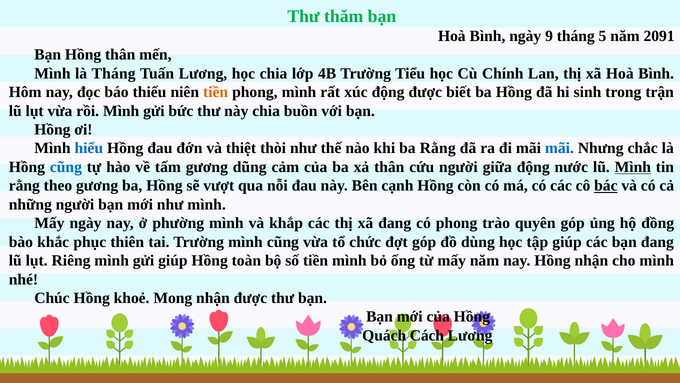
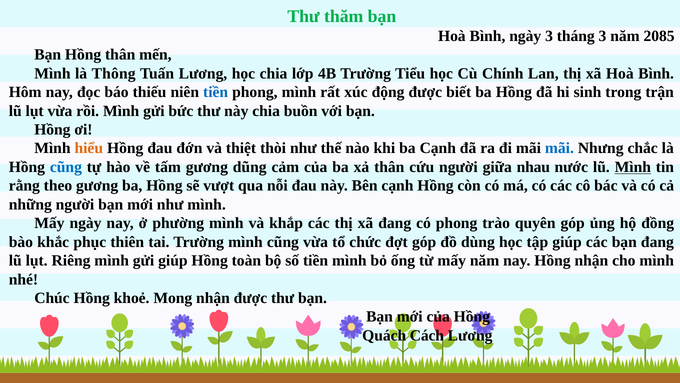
ngày 9: 9 -> 3
tháng 5: 5 -> 3
2091: 2091 -> 2085
là Tháng: Tháng -> Thông
tiền at (216, 92) colour: orange -> blue
hiểu colour: blue -> orange
ba Rằng: Rằng -> Cạnh
giữa động: động -> nhau
bác underline: present -> none
